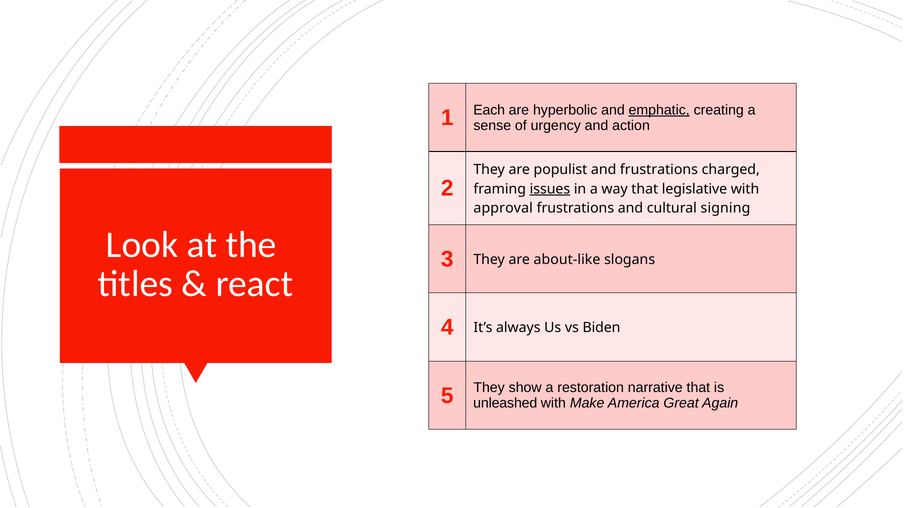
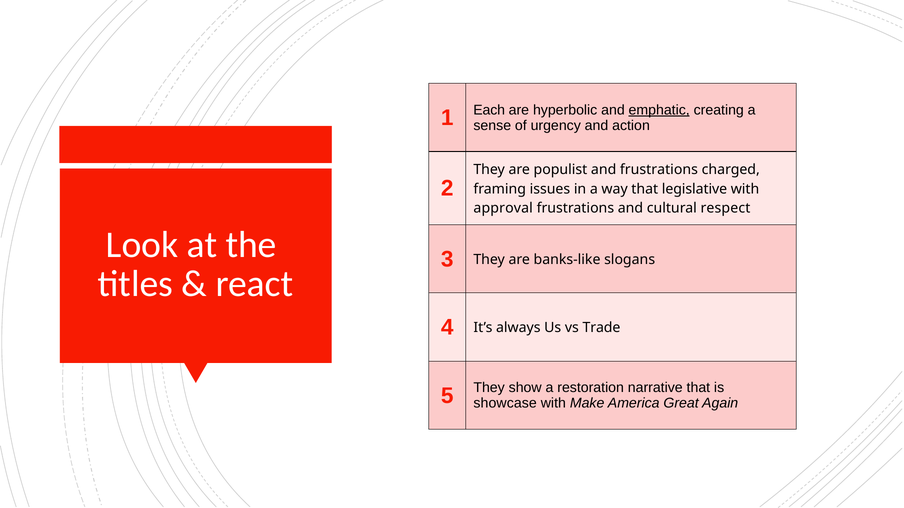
issues underline: present -> none
signing: signing -> respect
about-like: about-like -> banks-like
Biden: Biden -> Trade
unleashed: unleashed -> showcase
